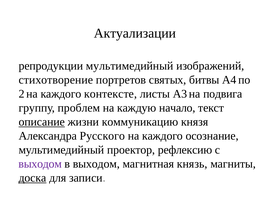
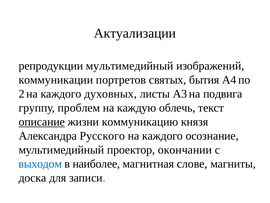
стихотворение: стихотворение -> коммуникации
битвы: битвы -> бытия
контексте: контексте -> духовных
начало: начало -> облечь
рефлексию: рефлексию -> окончании
выходом at (40, 163) colour: purple -> blue
в выходом: выходом -> наиболее
князь: князь -> слове
доска underline: present -> none
